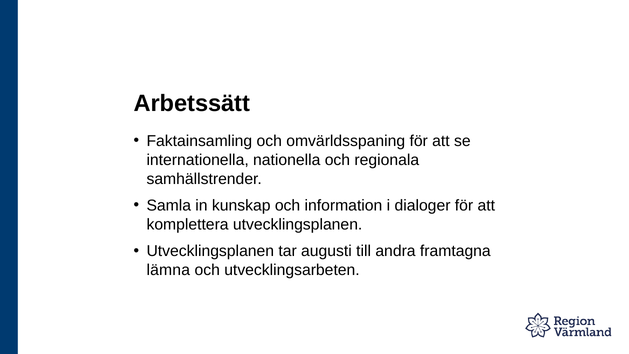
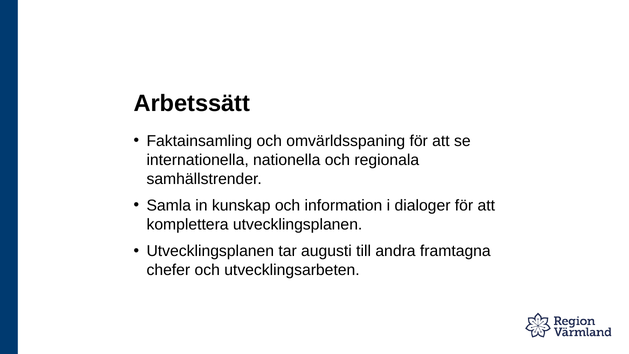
lämna: lämna -> chefer
